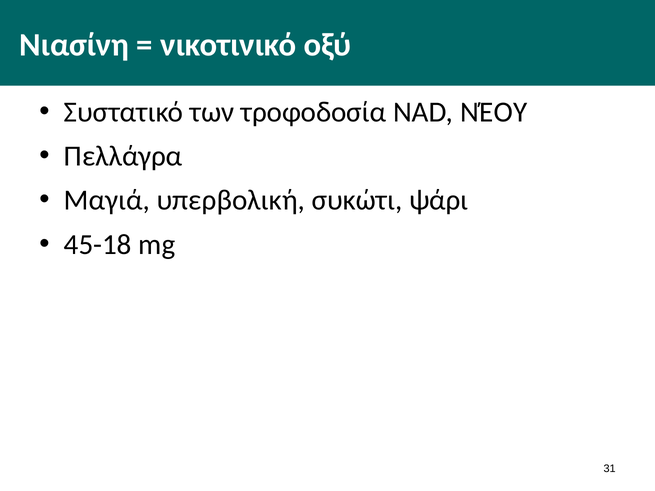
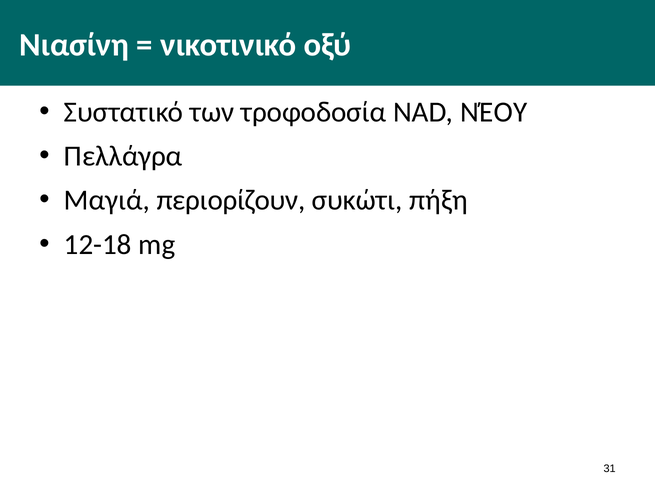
υπερβολική: υπερβολική -> περιορίζουν
ψάρι: ψάρι -> πήξη
45-18: 45-18 -> 12-18
